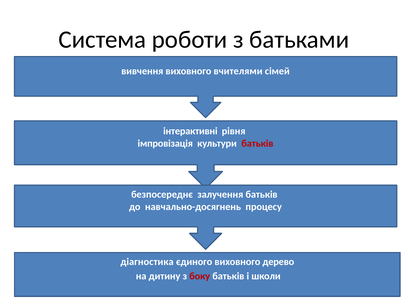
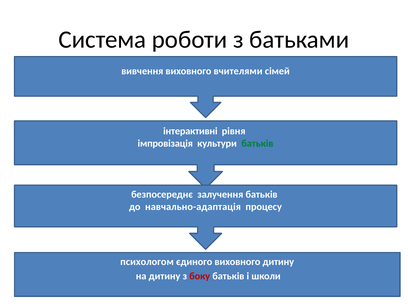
батьків at (257, 143) colour: red -> green
навчально-досягнень: навчально-досягнень -> навчально-адаптація
діагностика: діагностика -> психологом
виховного дерево: дерево -> дитину
